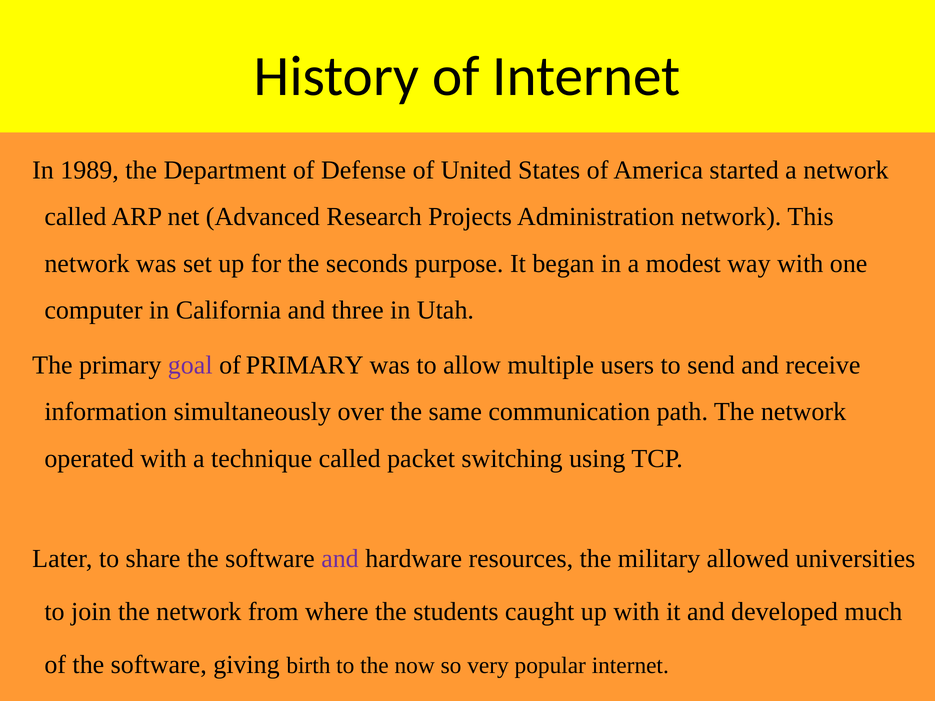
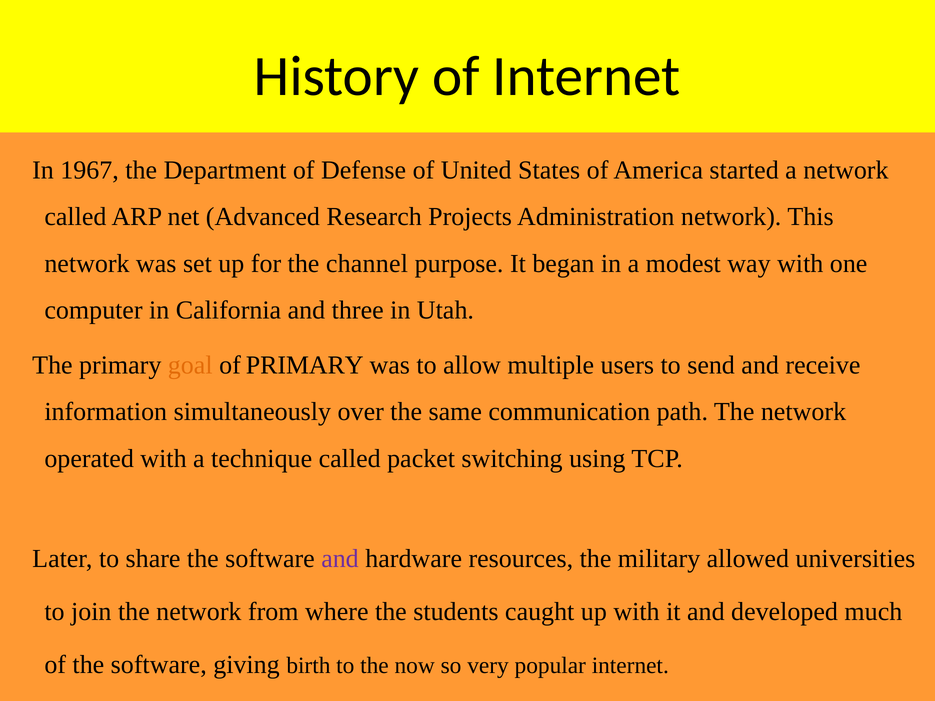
1989: 1989 -> 1967
seconds: seconds -> channel
goal colour: purple -> orange
